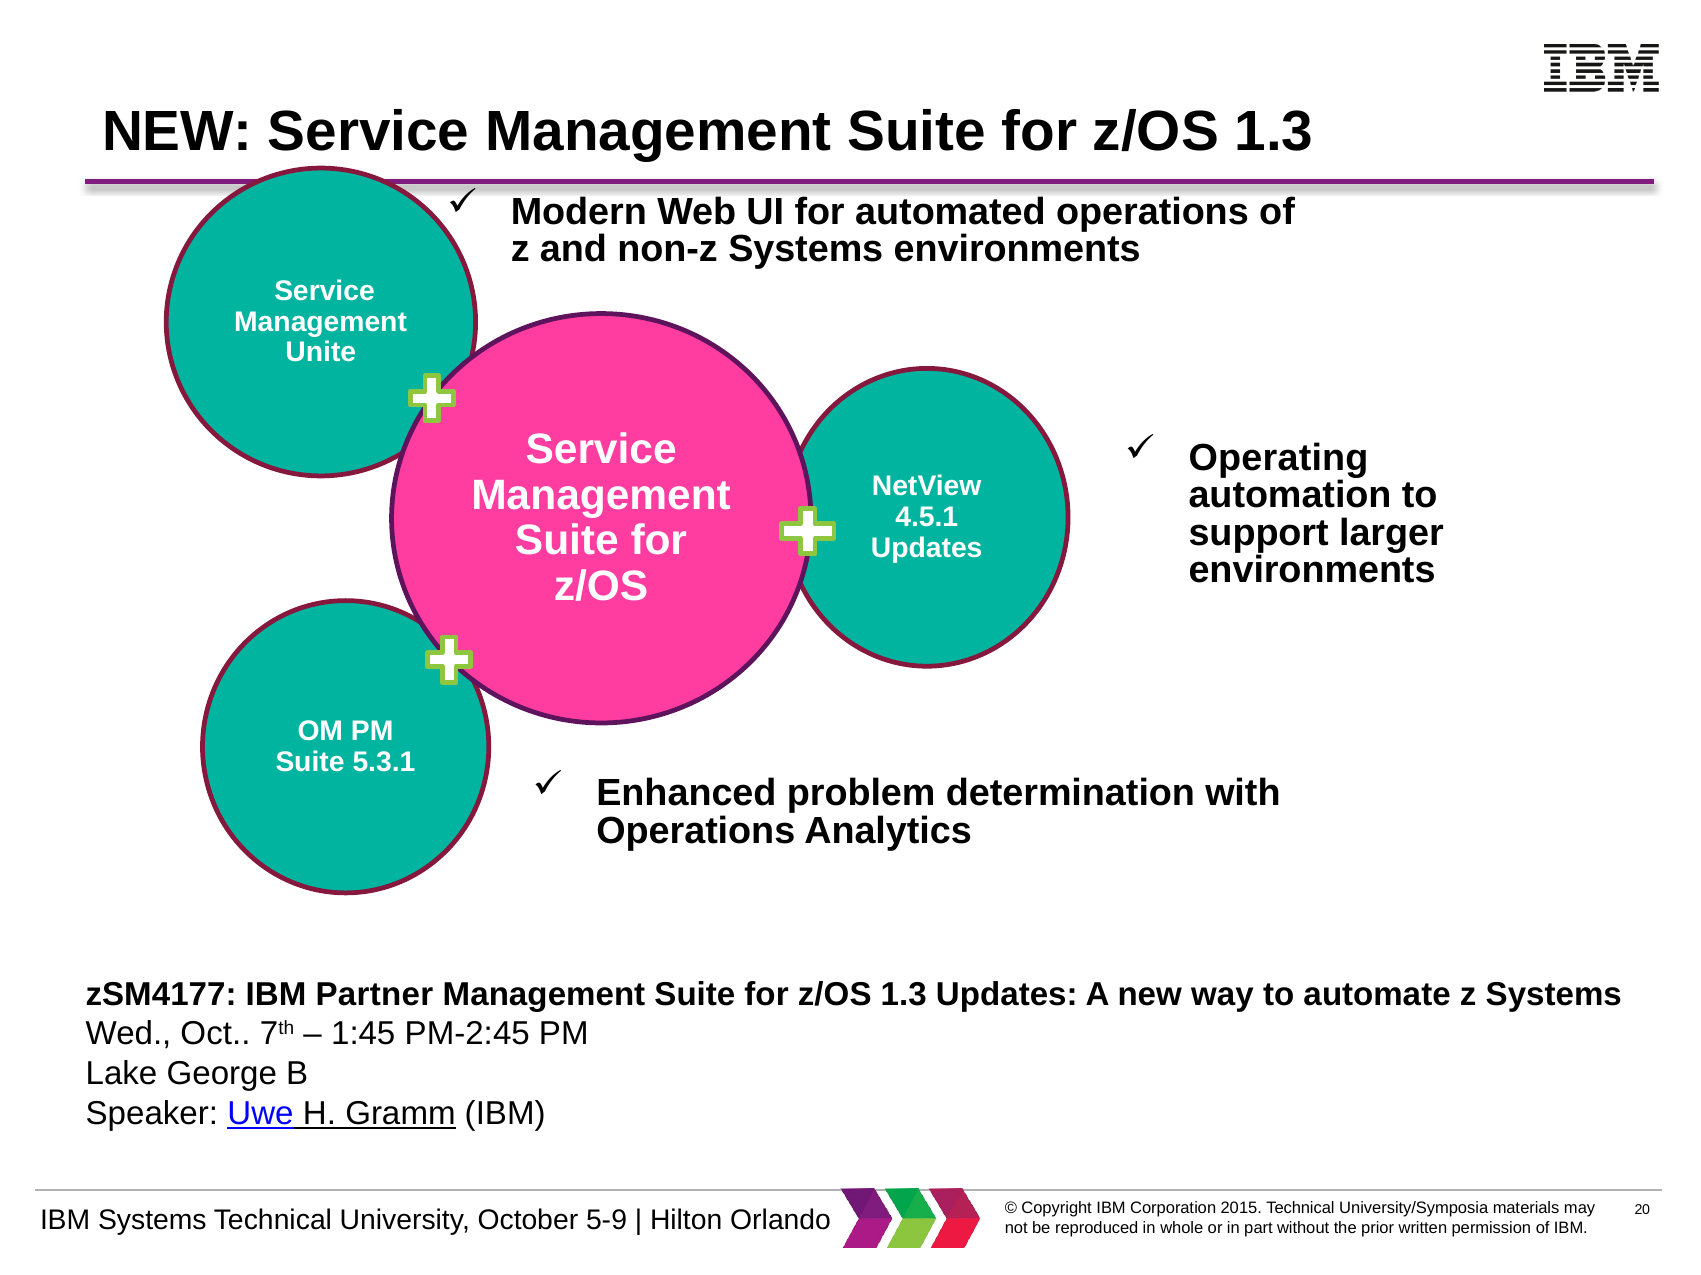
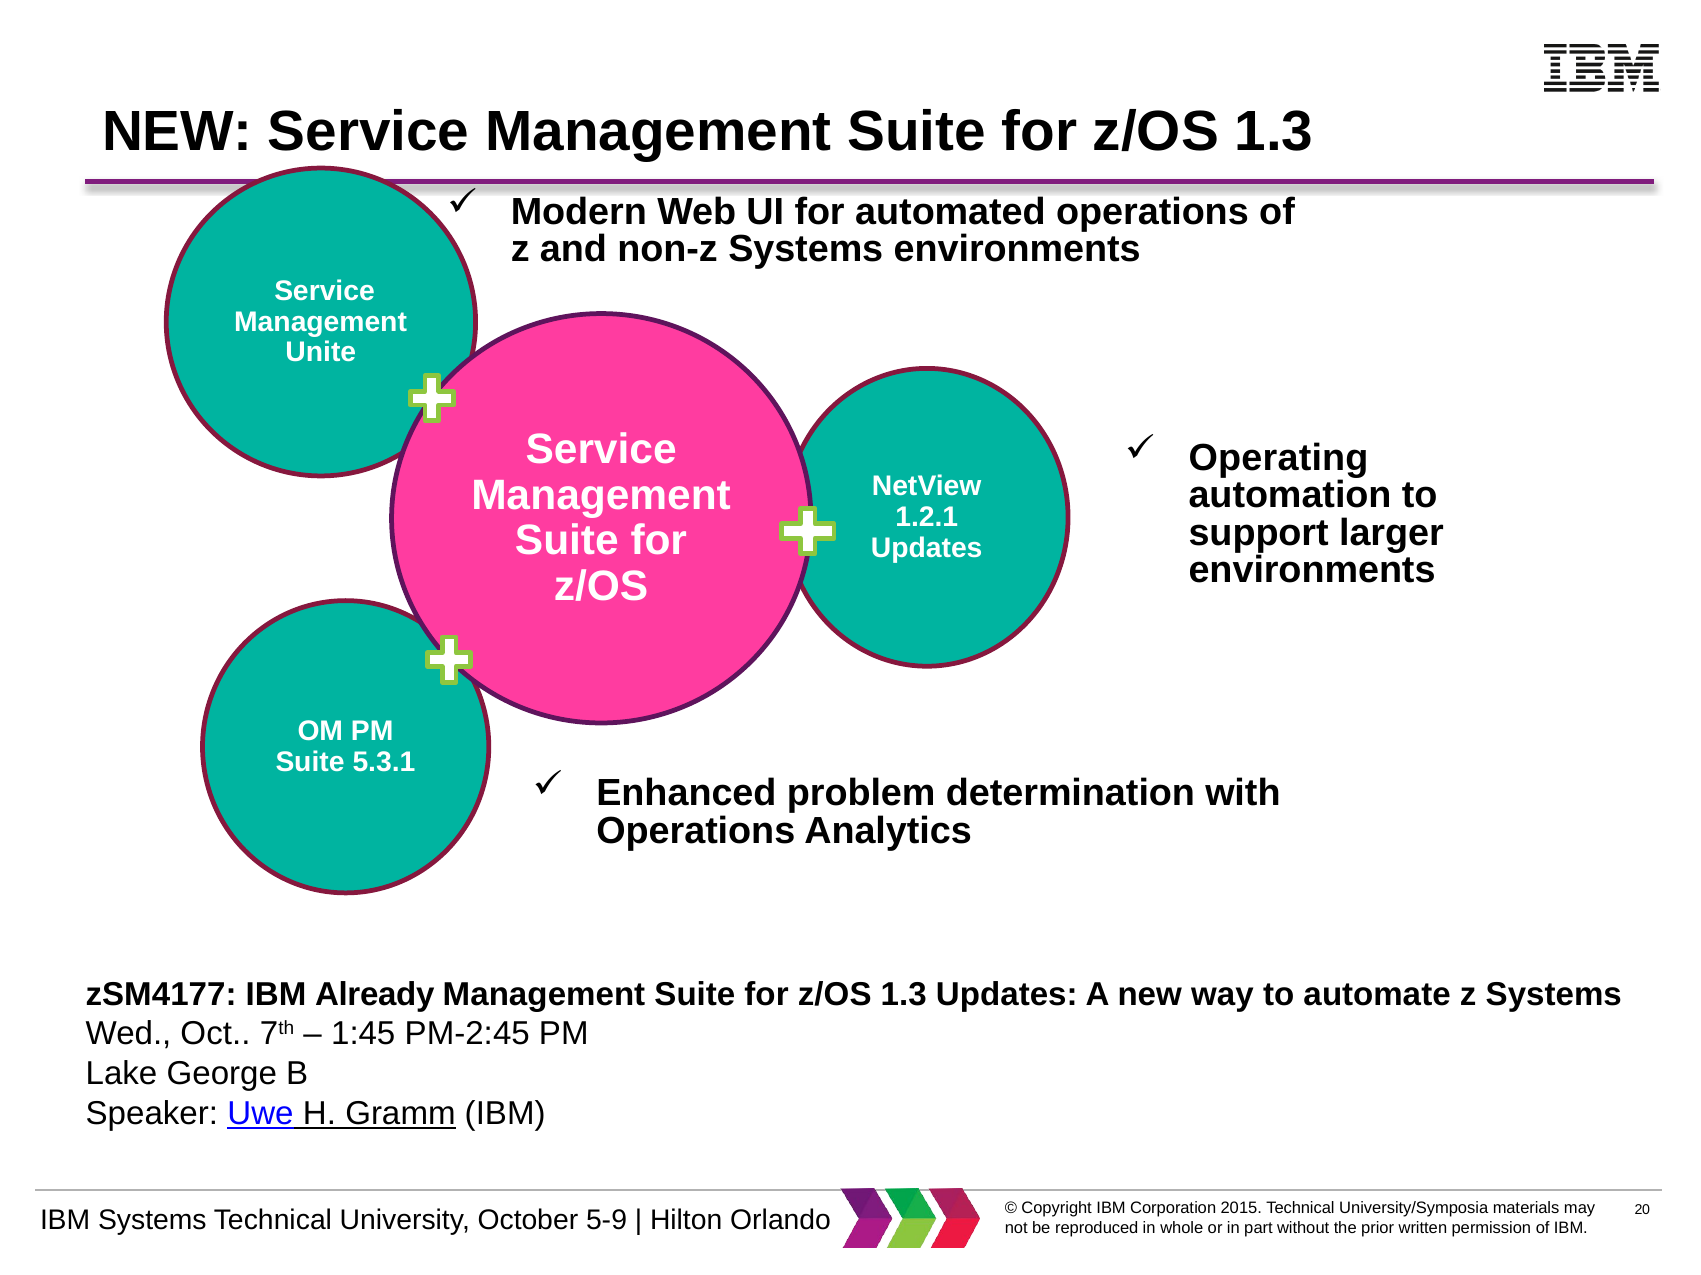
4.5.1: 4.5.1 -> 1.2.1
Partner: Partner -> Already
